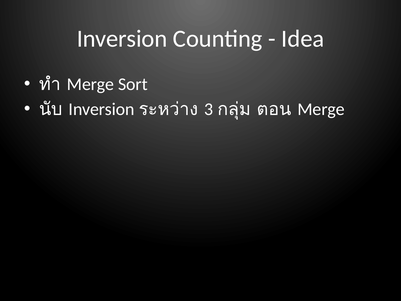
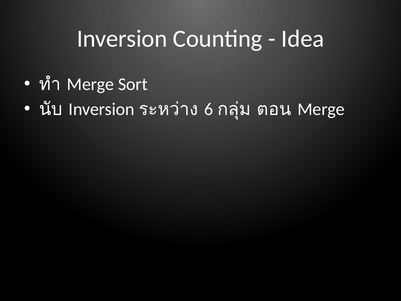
3: 3 -> 6
